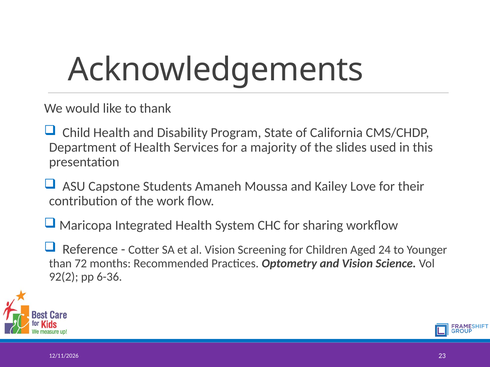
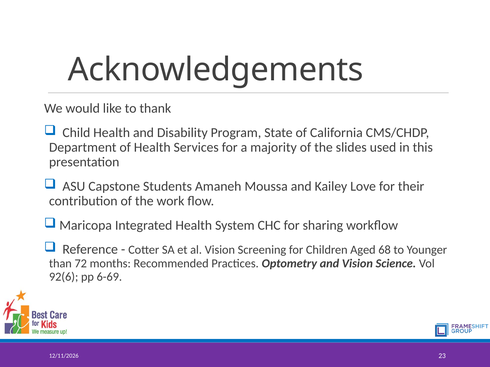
24: 24 -> 68
92(2: 92(2 -> 92(6
6-36: 6-36 -> 6-69
